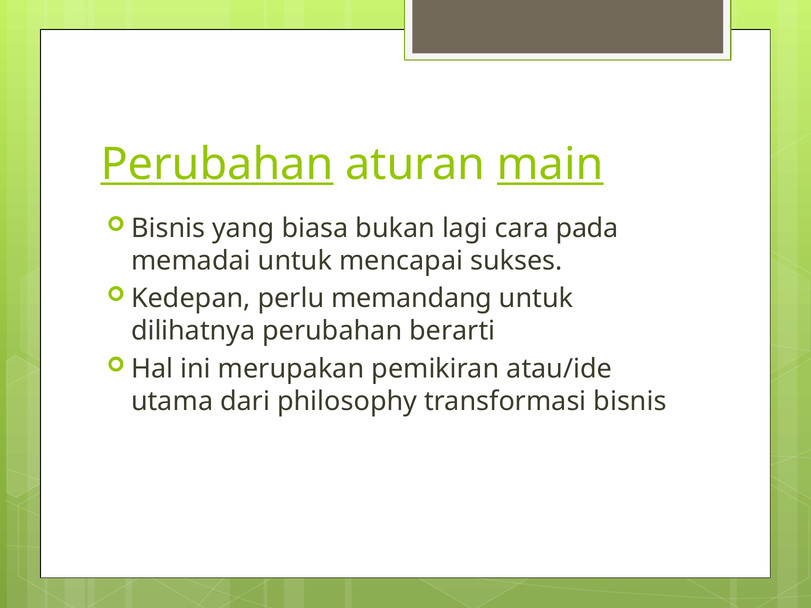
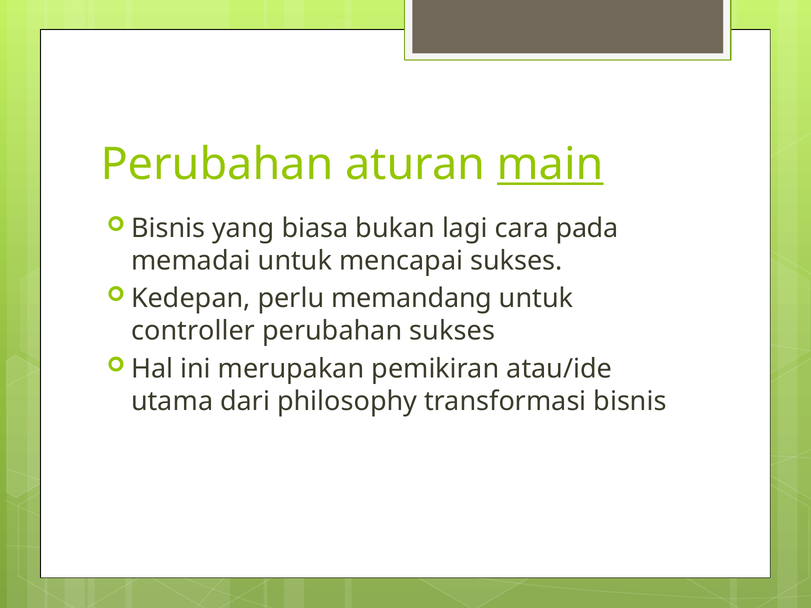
Perubahan at (217, 165) underline: present -> none
dilihatnya: dilihatnya -> controller
perubahan berarti: berarti -> sukses
